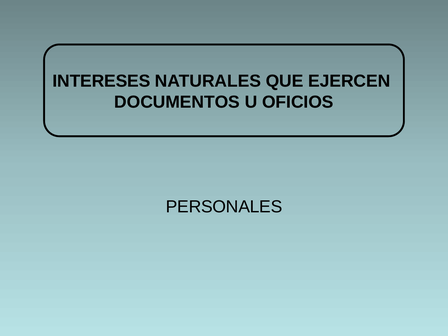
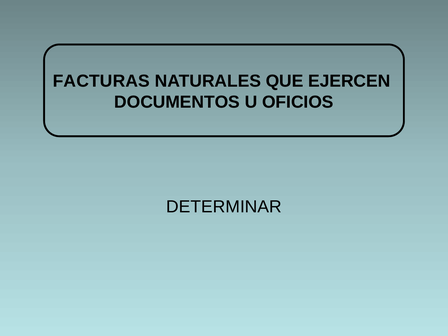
INTERESES: INTERESES -> FACTURAS
PERSONALES: PERSONALES -> DETERMINAR
